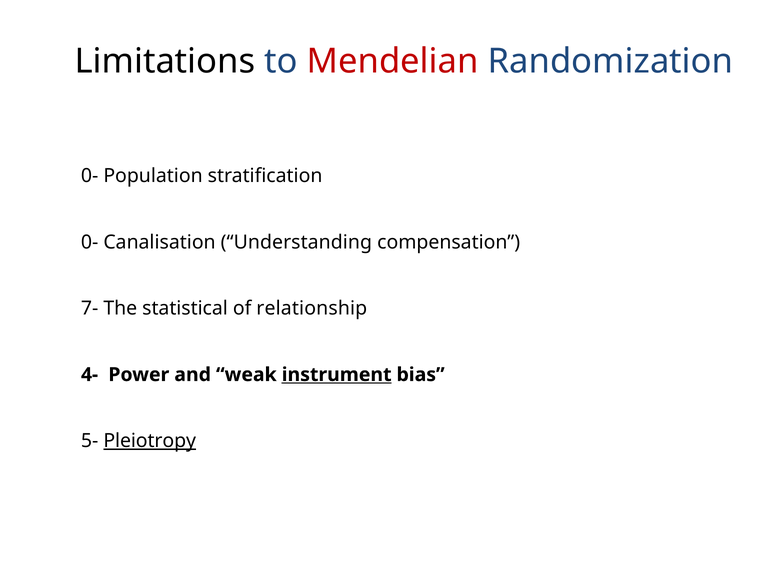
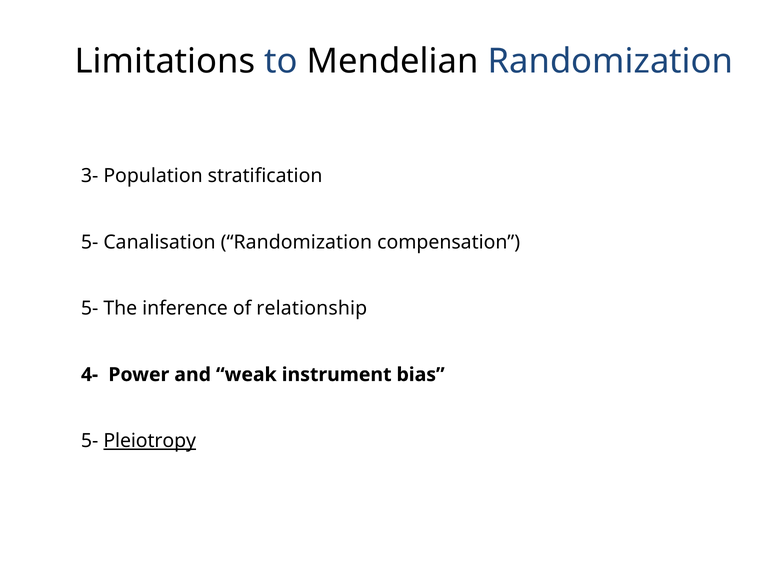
Mendelian colour: red -> black
0- at (90, 176): 0- -> 3-
0- at (90, 242): 0- -> 5-
Canalisation Understanding: Understanding -> Randomization
7- at (90, 309): 7- -> 5-
statistical: statistical -> inference
instrument underline: present -> none
